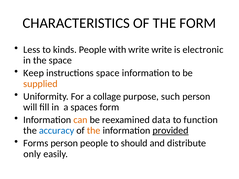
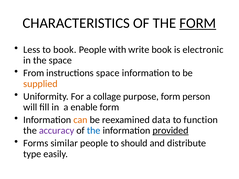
FORM at (198, 23) underline: none -> present
to kinds: kinds -> book
write write: write -> book
Keep: Keep -> From
purpose such: such -> form
spaces: spaces -> enable
accuracy colour: blue -> purple
the at (94, 131) colour: orange -> blue
Forms person: person -> similar
only: only -> type
